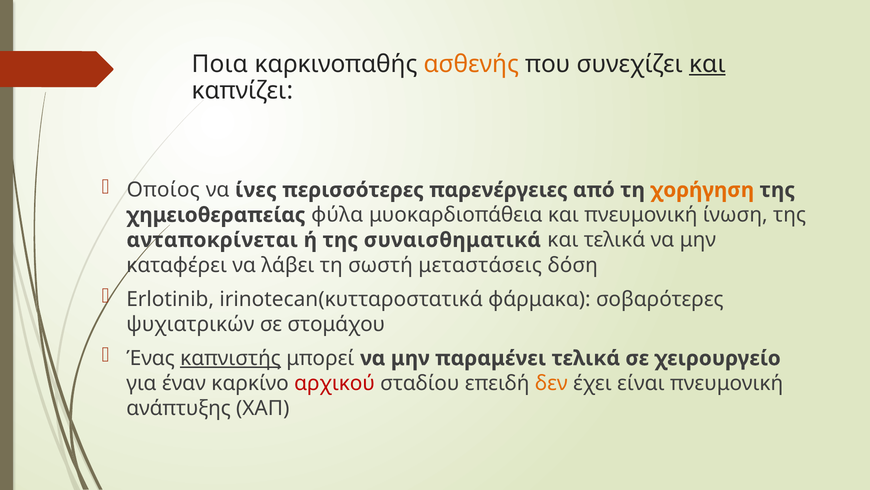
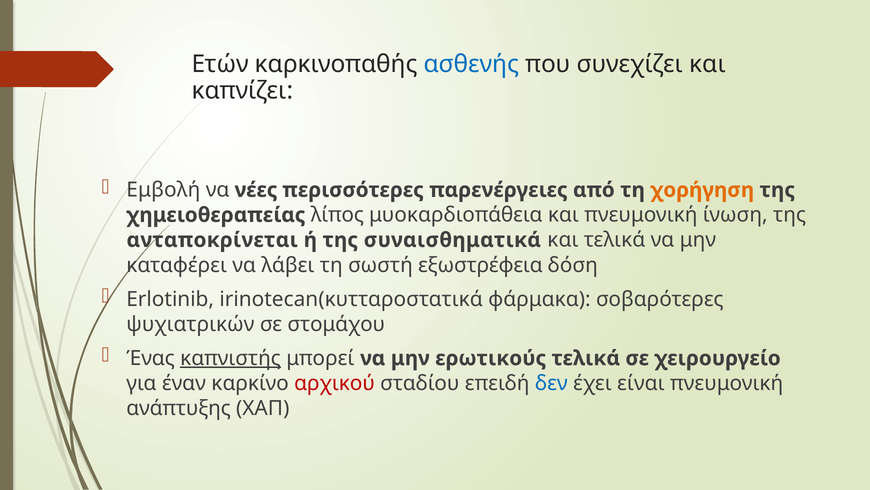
Ποια: Ποια -> Ετών
ασθενής colour: orange -> blue
και at (707, 64) underline: present -> none
Οποίος: Οποίος -> Εμβολή
ίνες: ίνες -> νέες
φύλα: φύλα -> λίπος
μεταστάσεις: μεταστάσεις -> εξωστρέφεια
παραμένει: παραμένει -> ερωτικούς
δεν colour: orange -> blue
